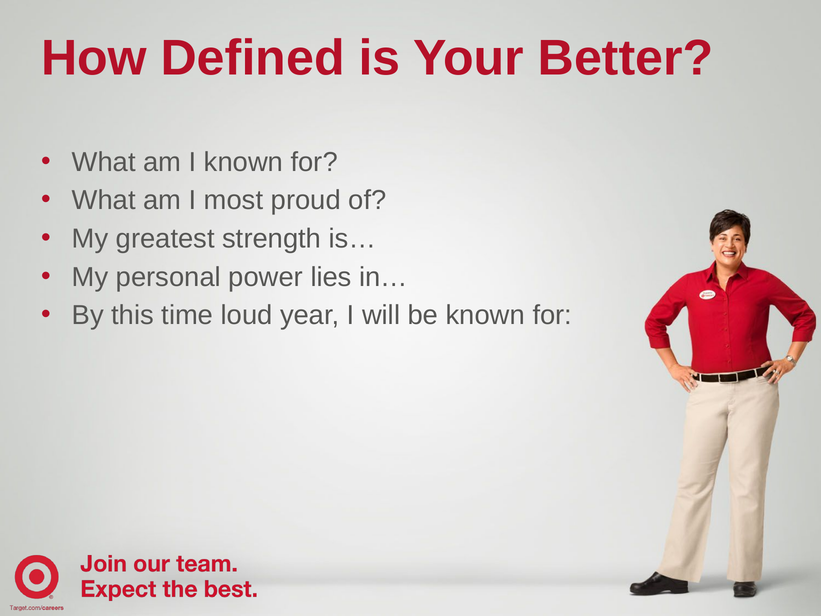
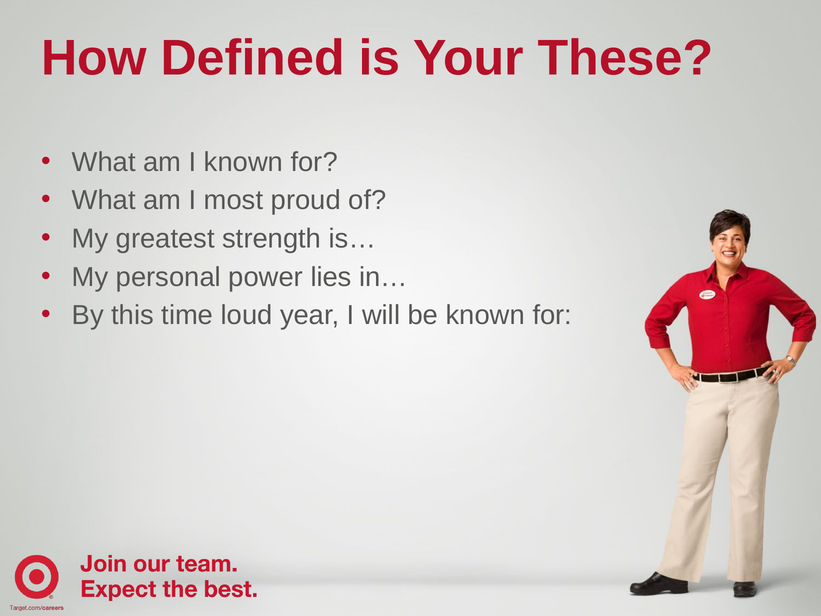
Better: Better -> These
